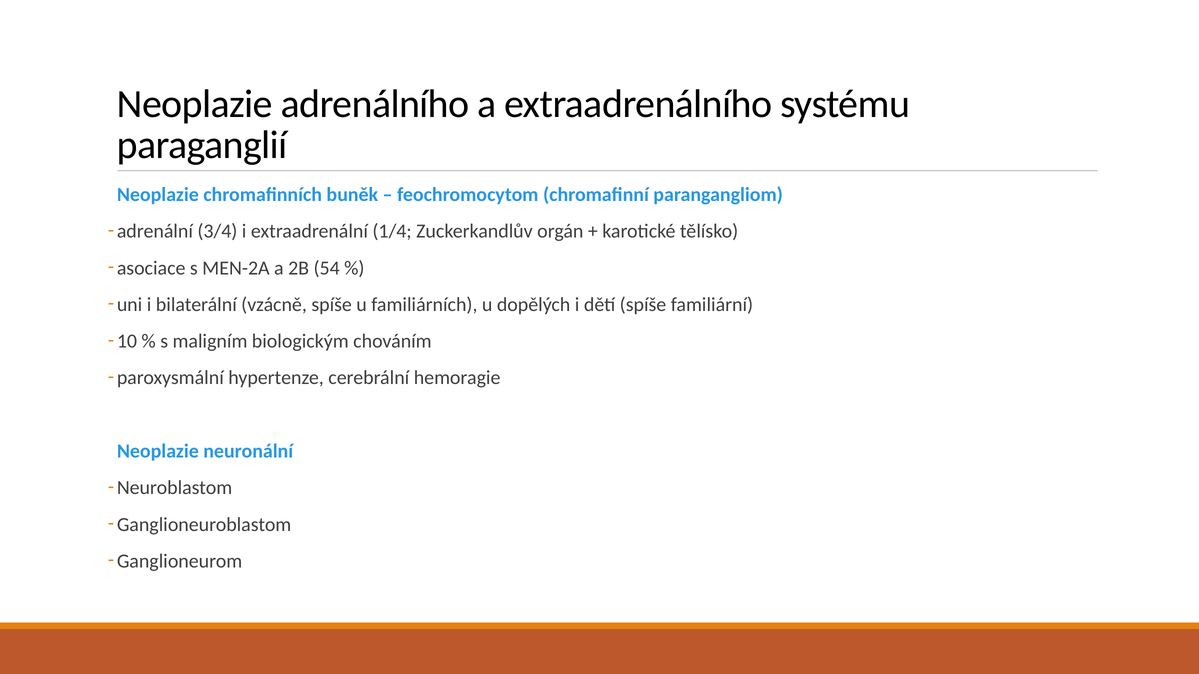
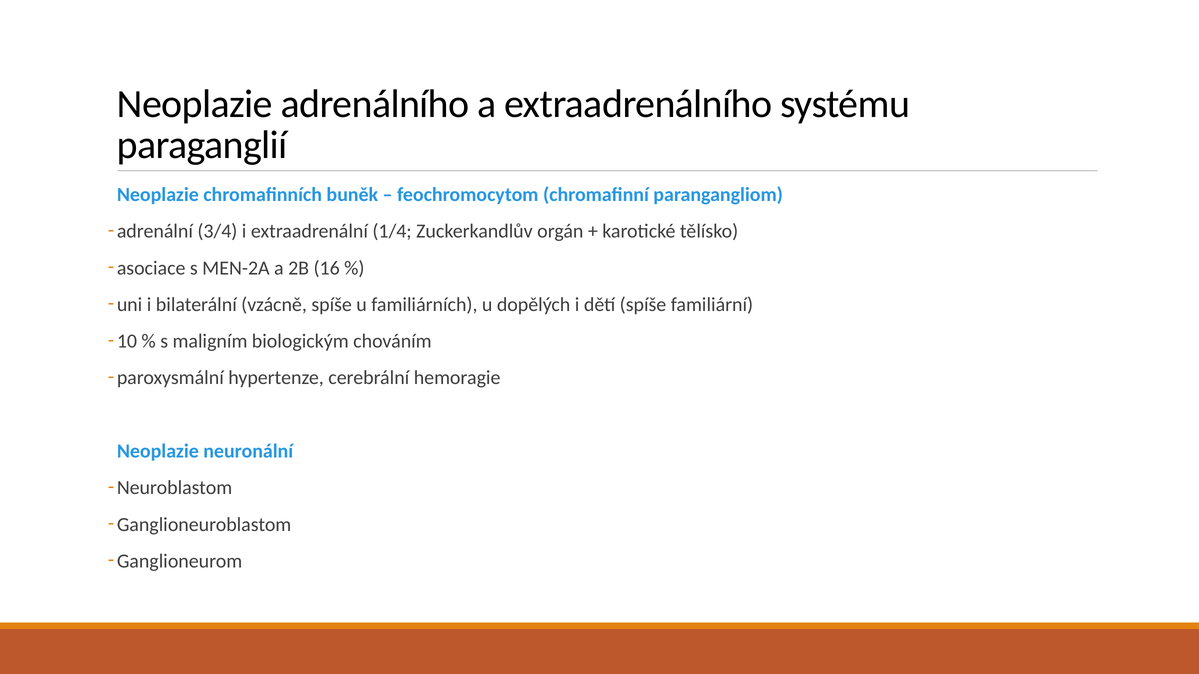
54: 54 -> 16
